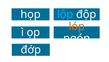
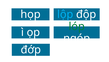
lóp colour: orange -> green
